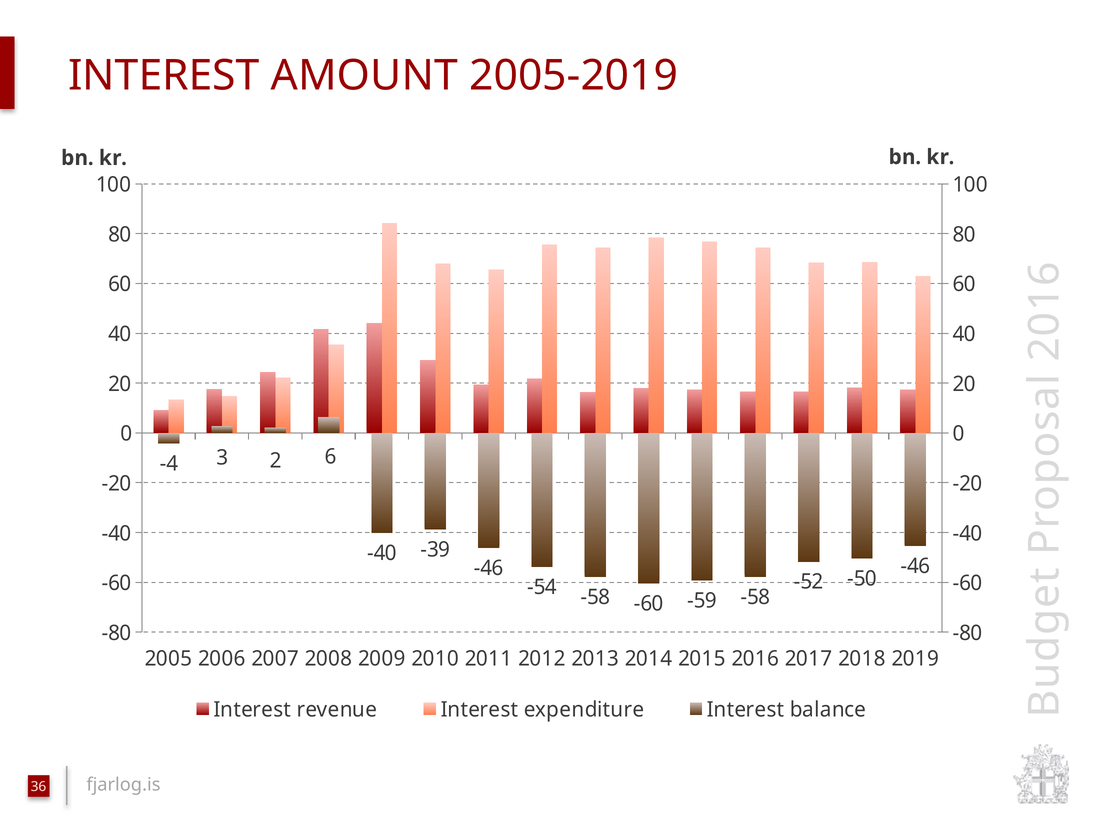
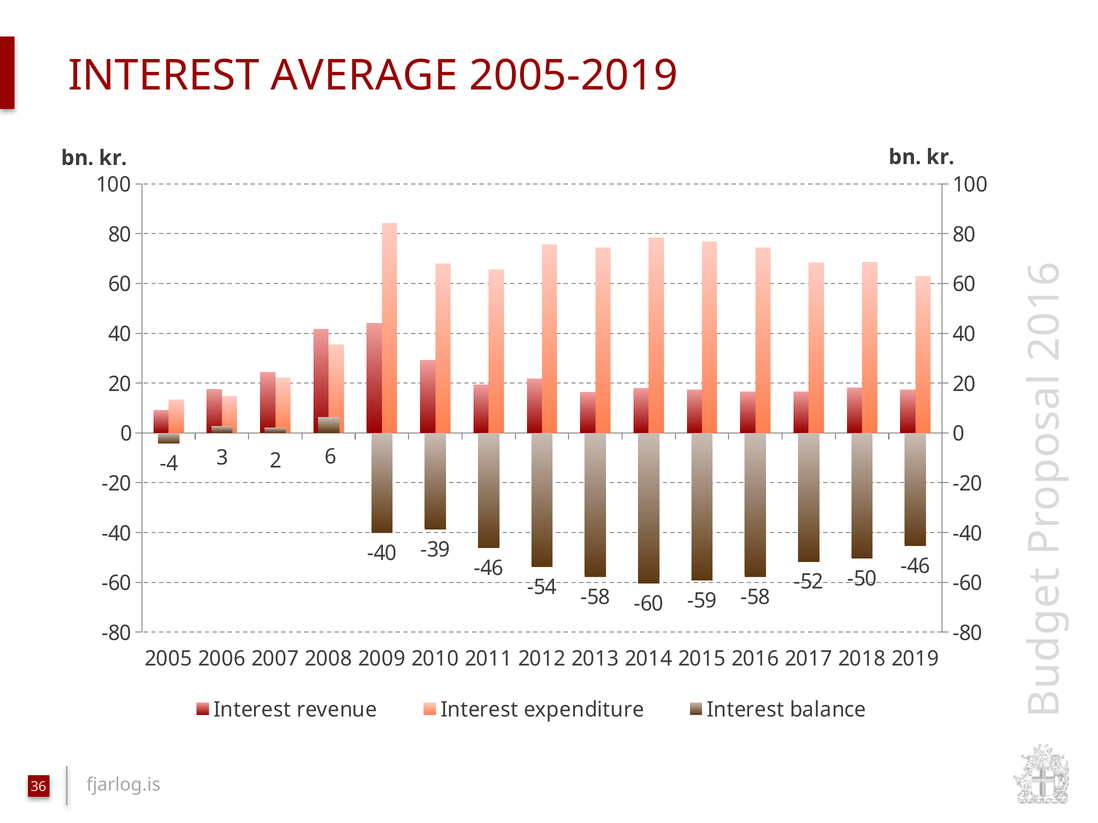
AMOUNT: AMOUNT -> AVERAGE
